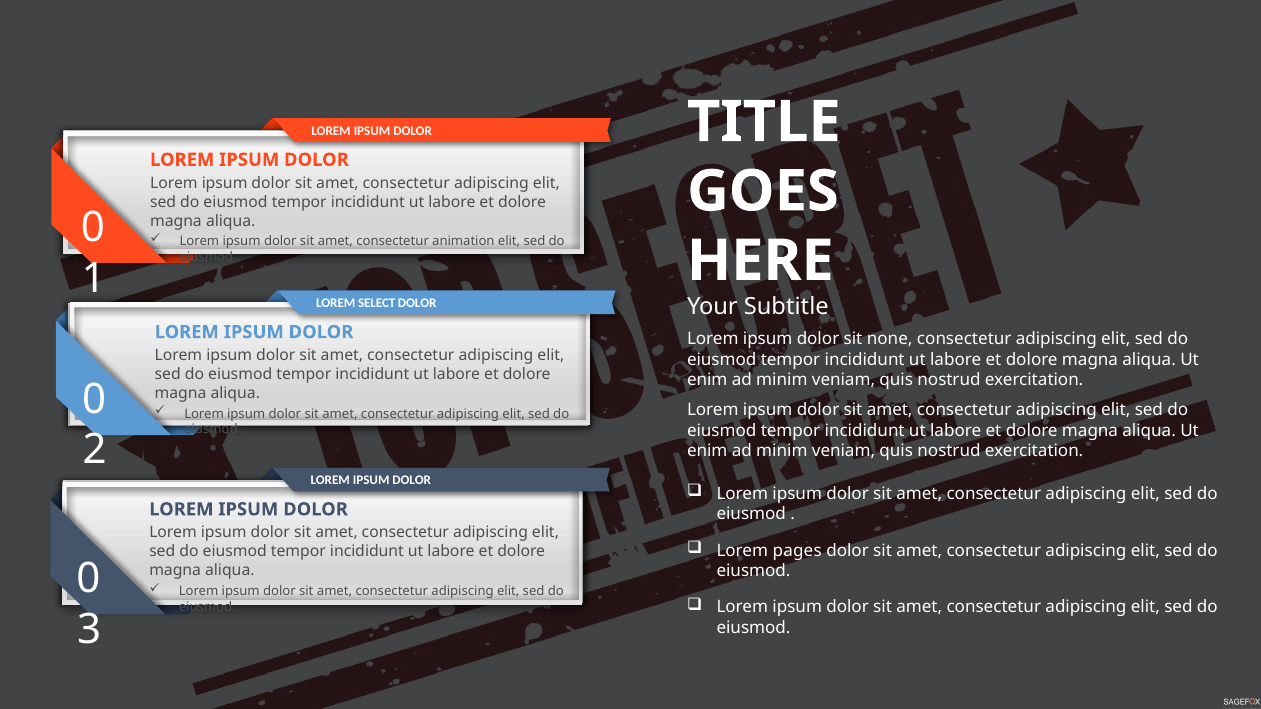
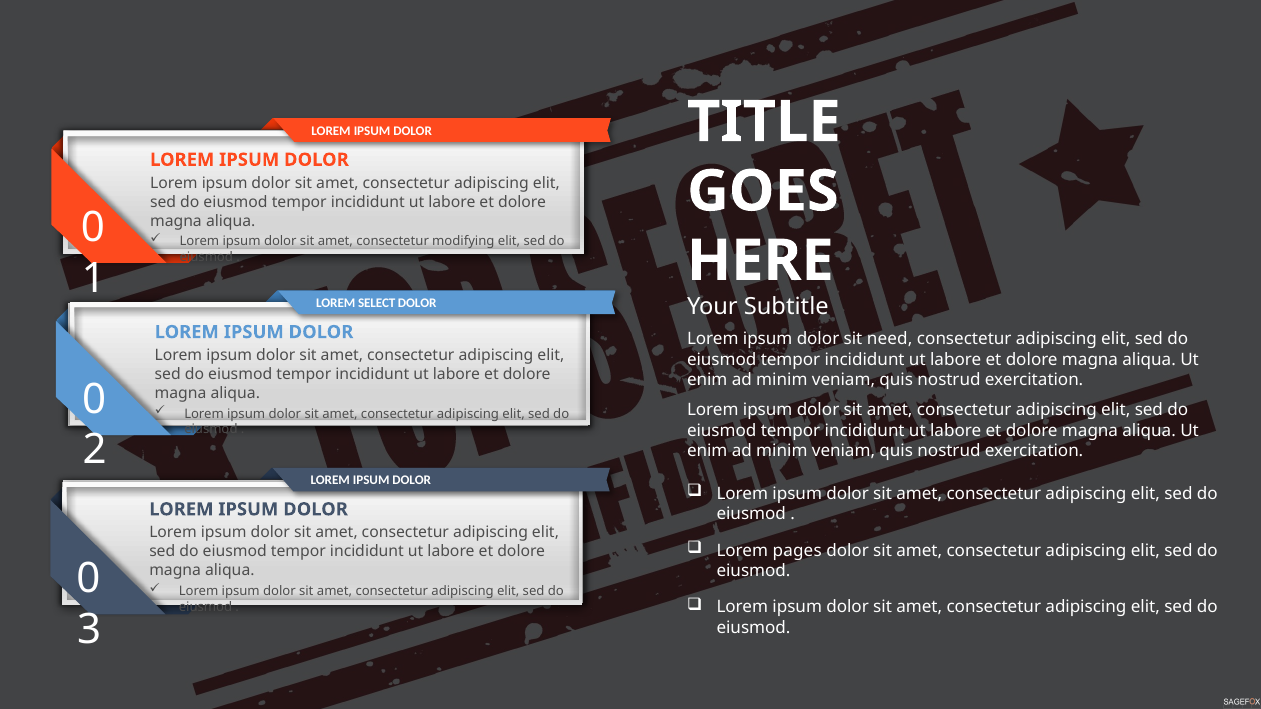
animation: animation -> modifying
none: none -> need
